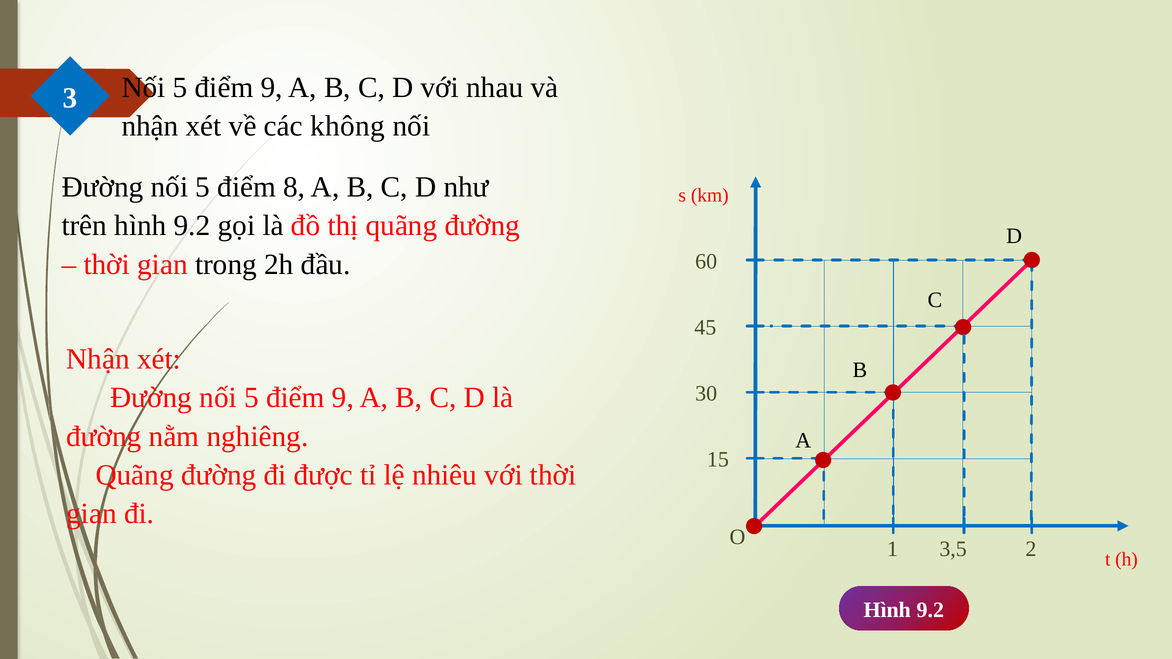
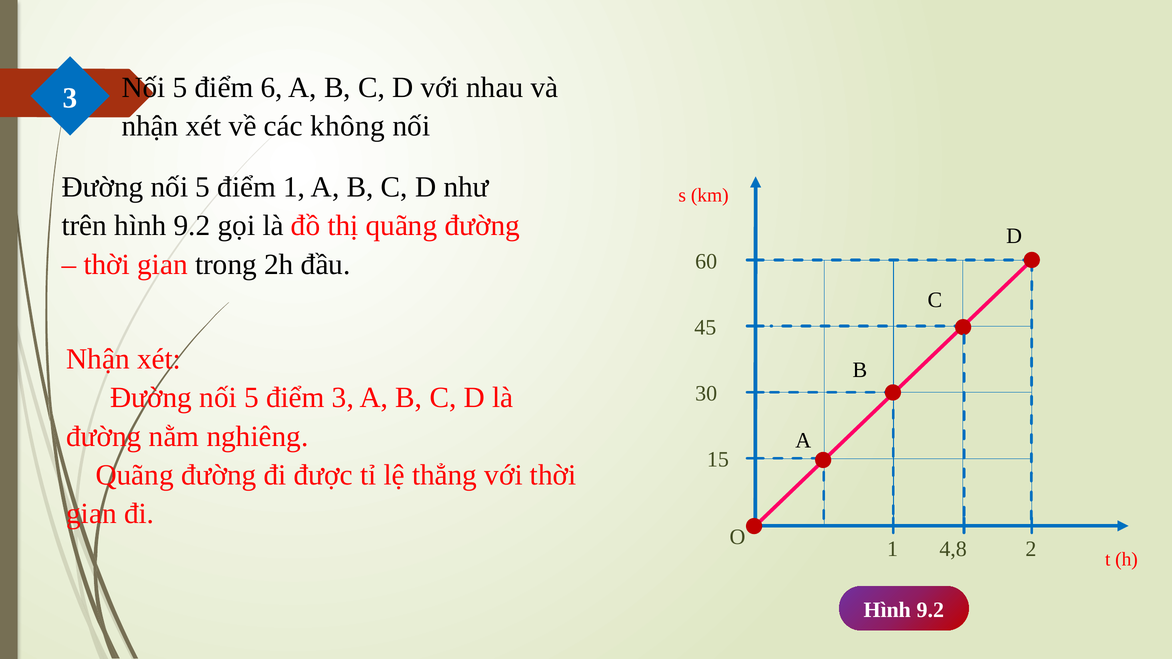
9 at (272, 88): 9 -> 6
điểm 8: 8 -> 1
9 at (343, 398): 9 -> 3
nhiêu: nhiêu -> thẳng
3,5: 3,5 -> 4,8
